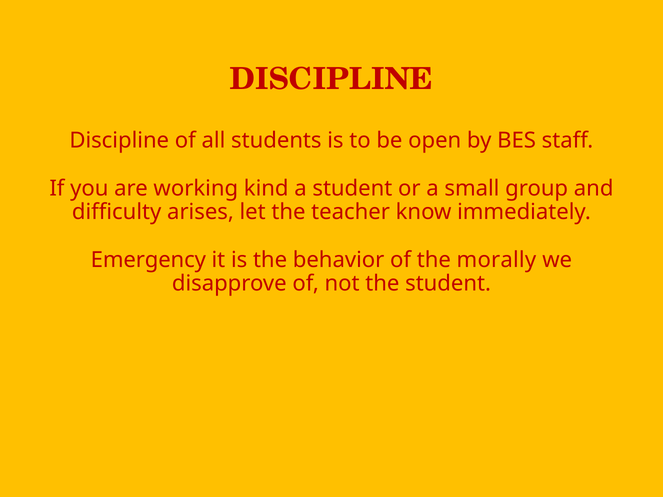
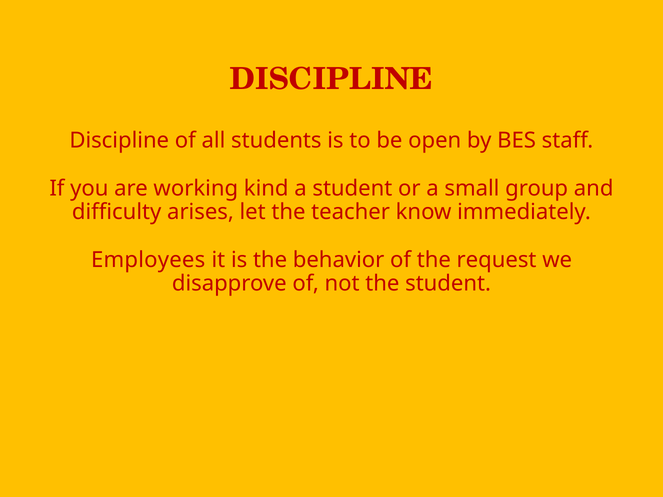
Emergency: Emergency -> Employees
morally: morally -> request
